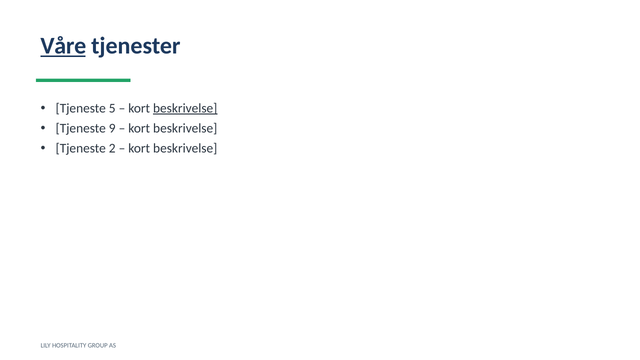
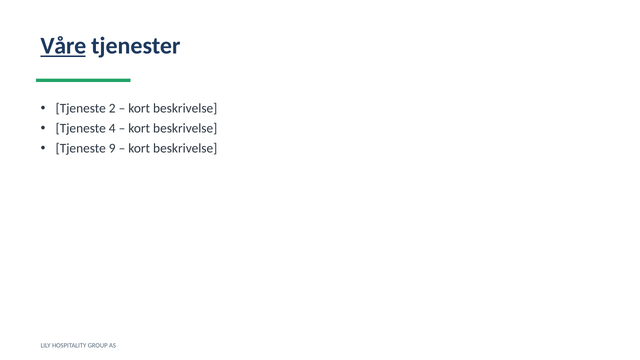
5: 5 -> 2
beskrivelse at (185, 108) underline: present -> none
9: 9 -> 4
2: 2 -> 9
